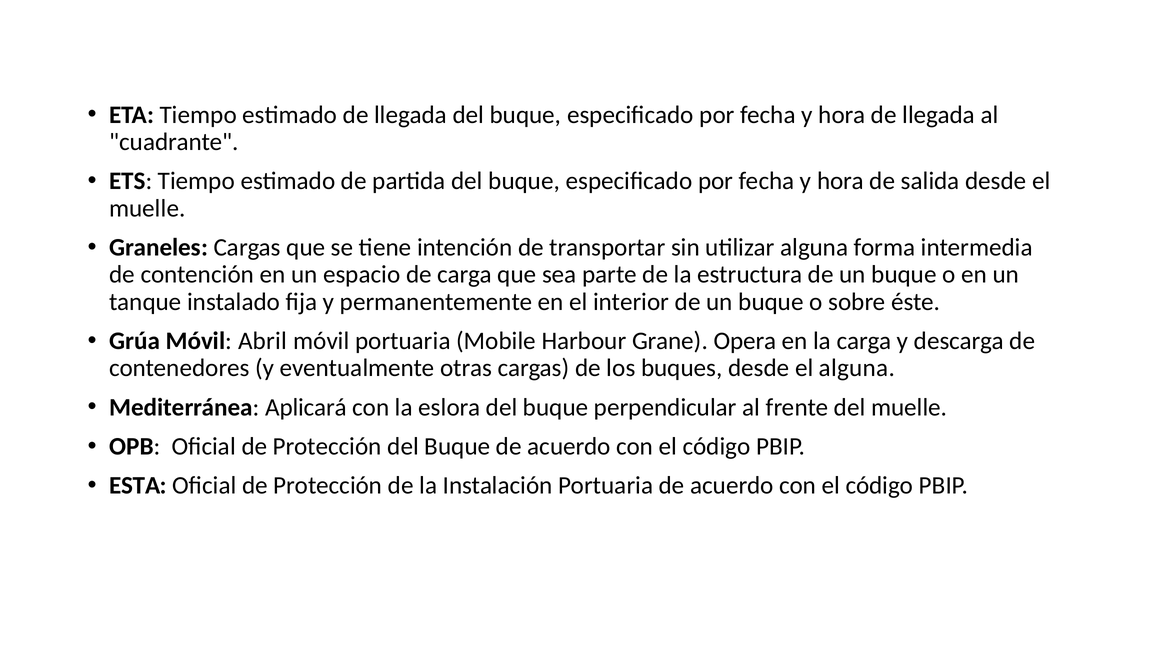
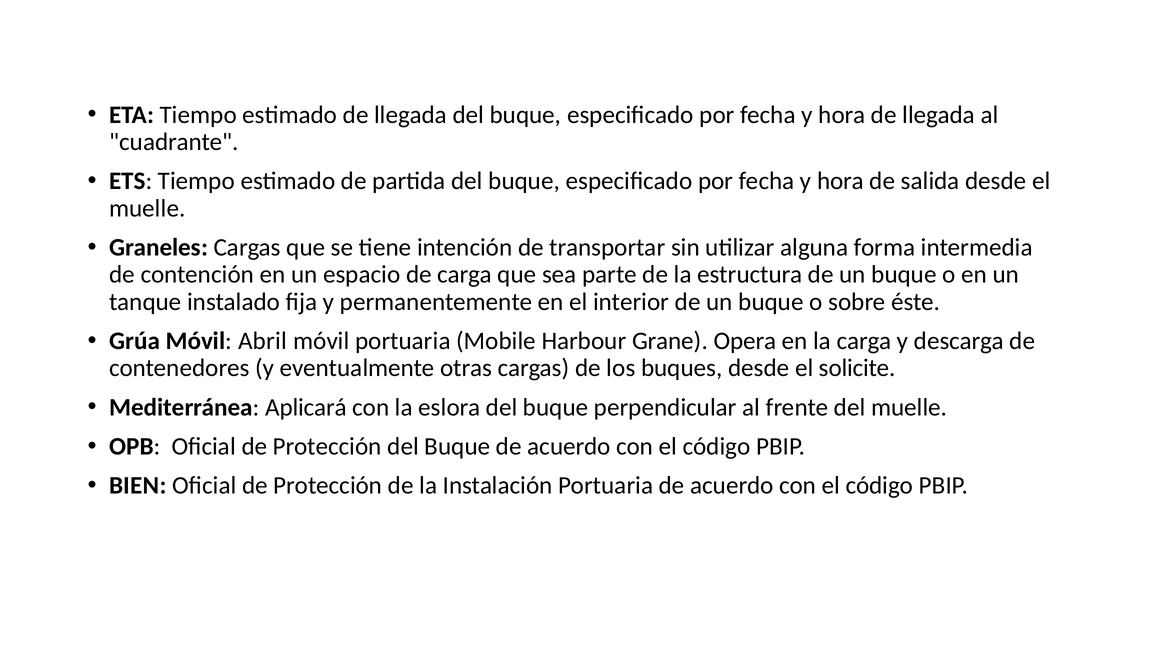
el alguna: alguna -> solicite
ESTA: ESTA -> BIEN
